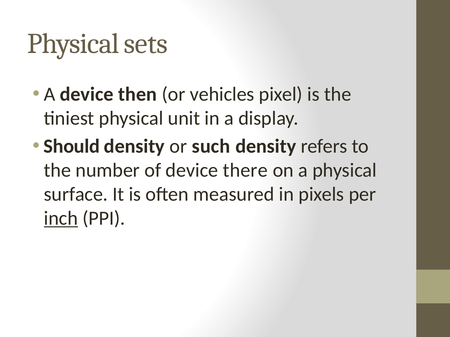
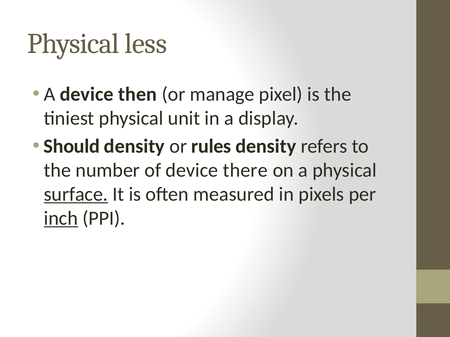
sets: sets -> less
vehicles: vehicles -> manage
such: such -> rules
surface underline: none -> present
